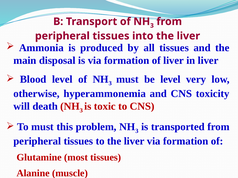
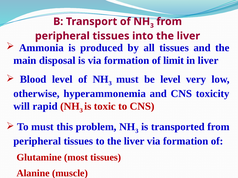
of liver: liver -> limit
death: death -> rapid
